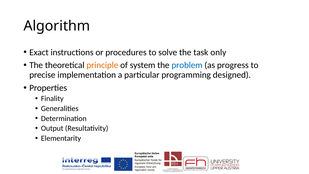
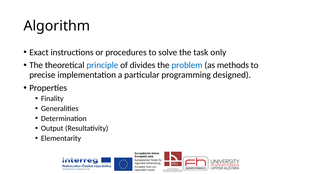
principle colour: orange -> blue
system: system -> divides
progress: progress -> methods
